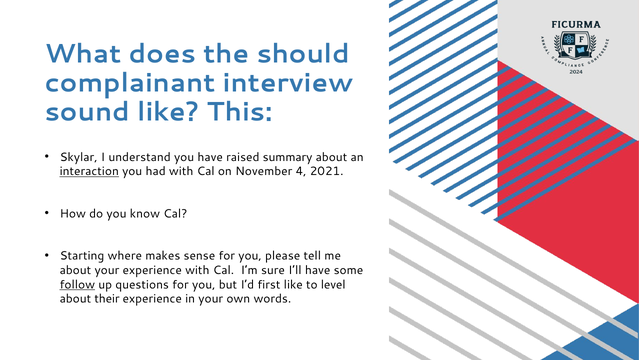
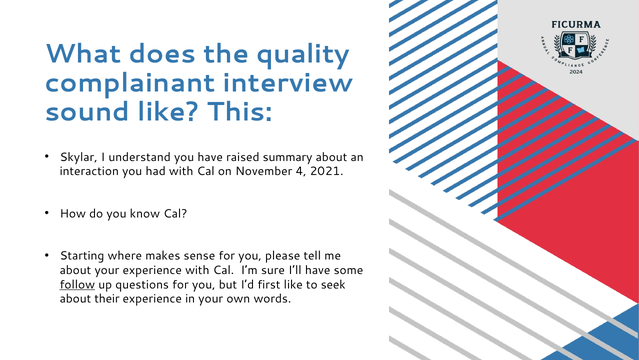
should: should -> quality
interaction underline: present -> none
level: level -> seek
